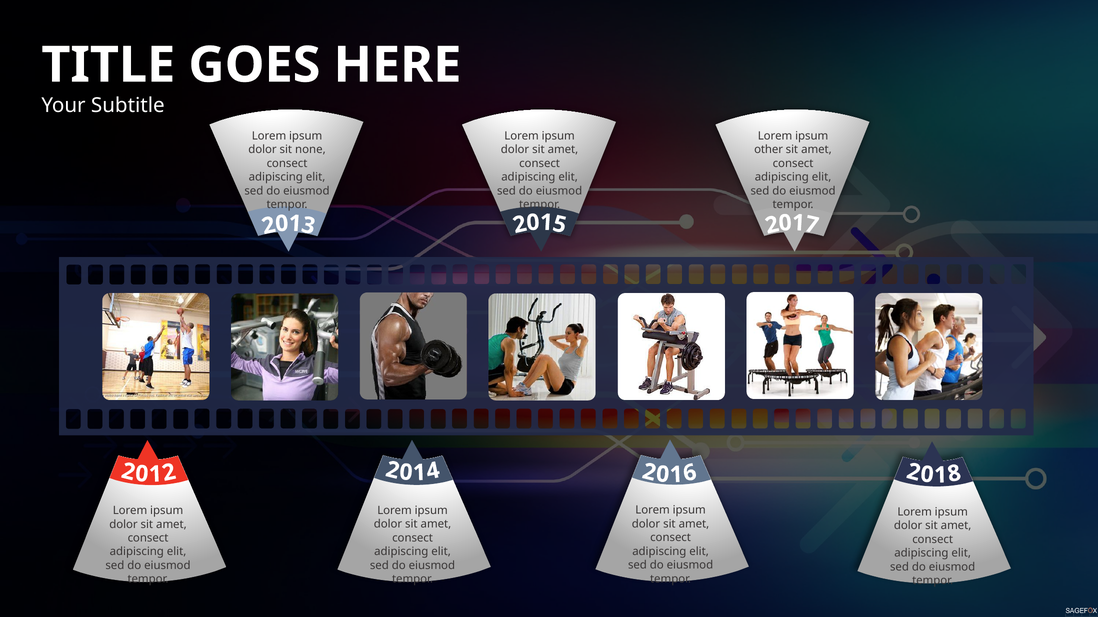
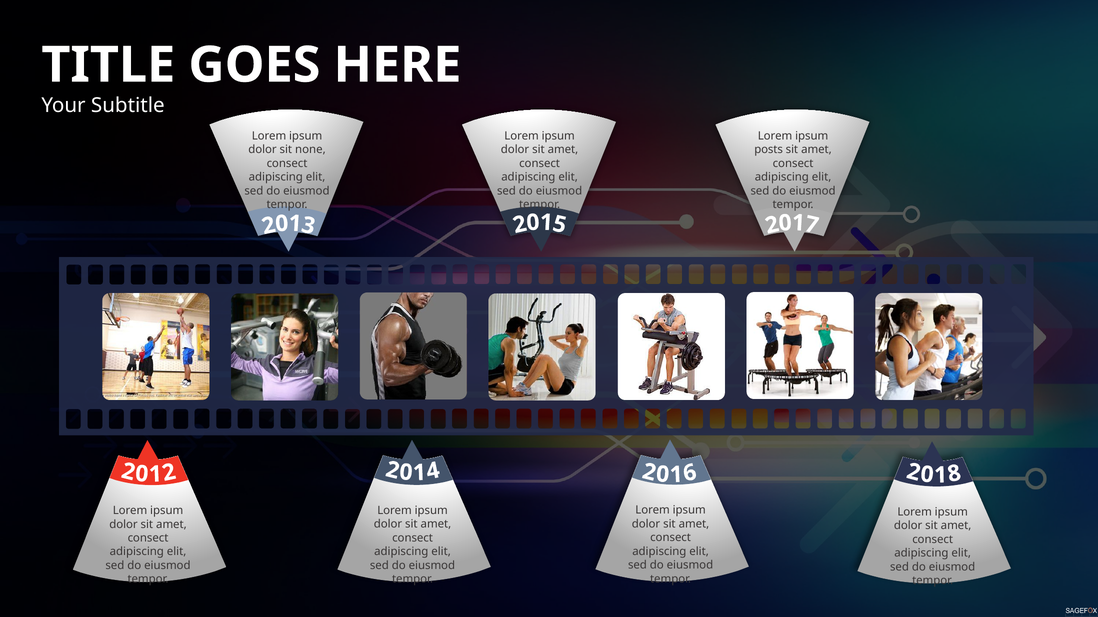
other: other -> posts
